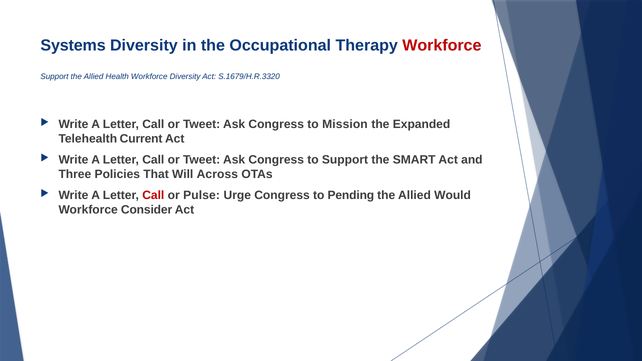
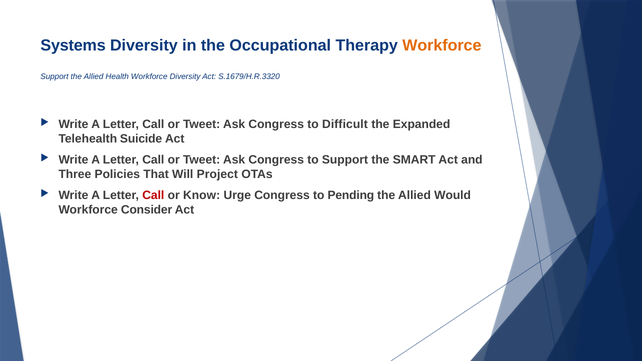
Workforce at (442, 45) colour: red -> orange
Mission: Mission -> Difficult
Current: Current -> Suicide
Across: Across -> Project
Pulse: Pulse -> Know
